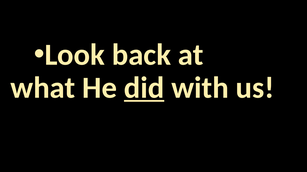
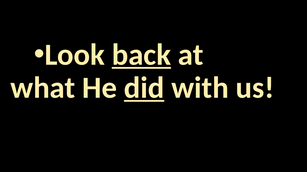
back underline: none -> present
